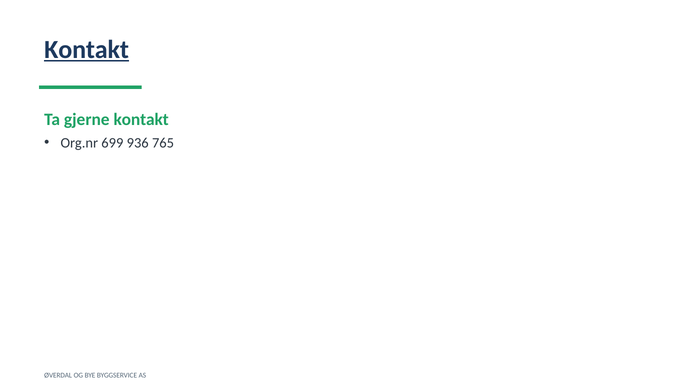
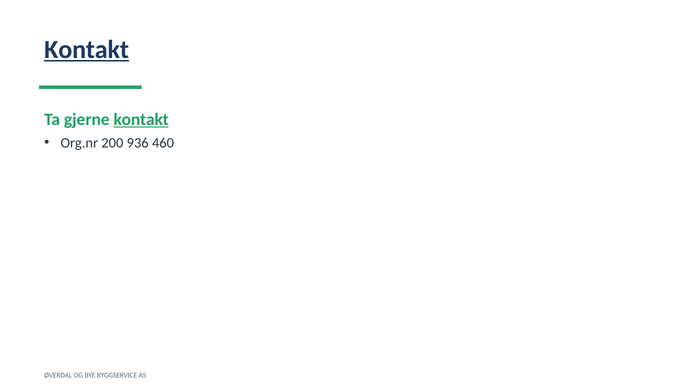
kontakt at (141, 120) underline: none -> present
699: 699 -> 200
765: 765 -> 460
